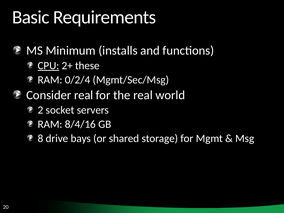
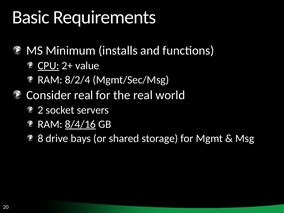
these: these -> value
0/2/4: 0/2/4 -> 8/2/4
8/4/16 underline: none -> present
